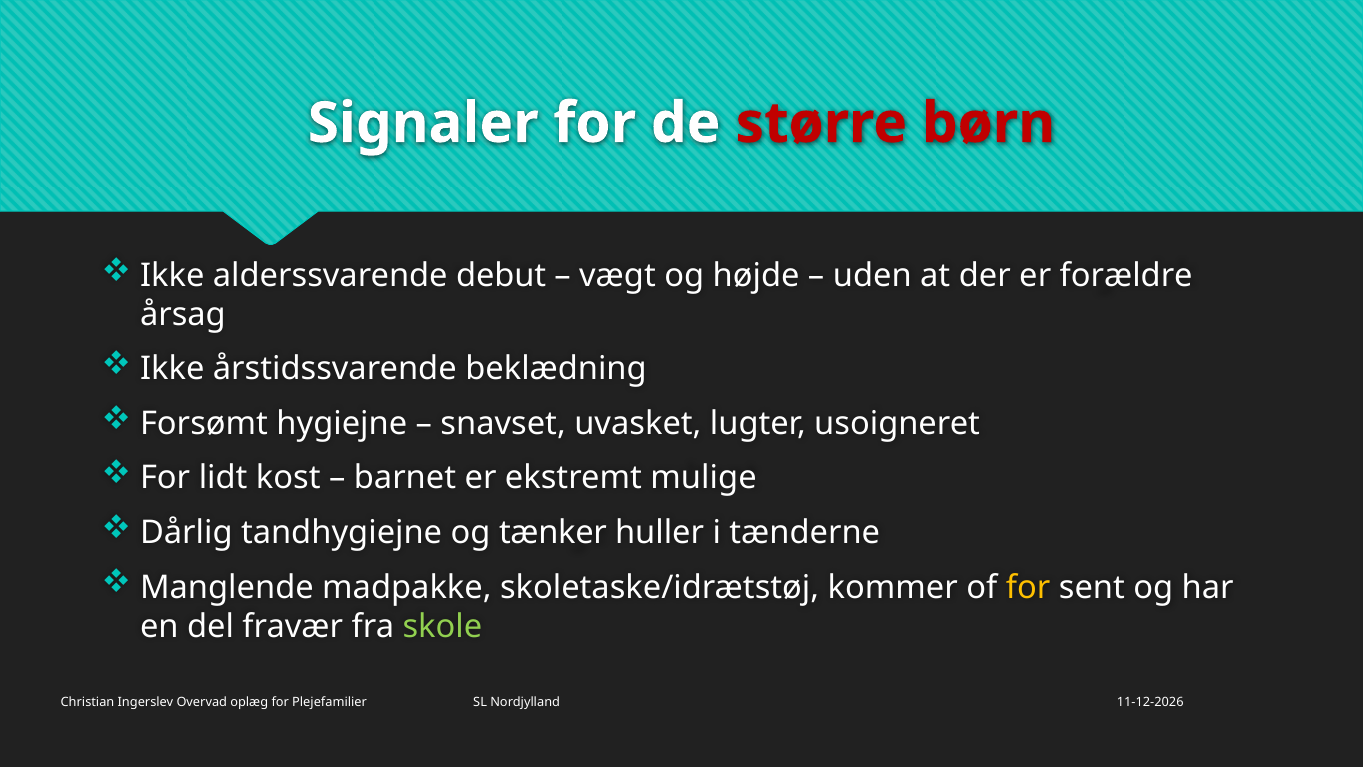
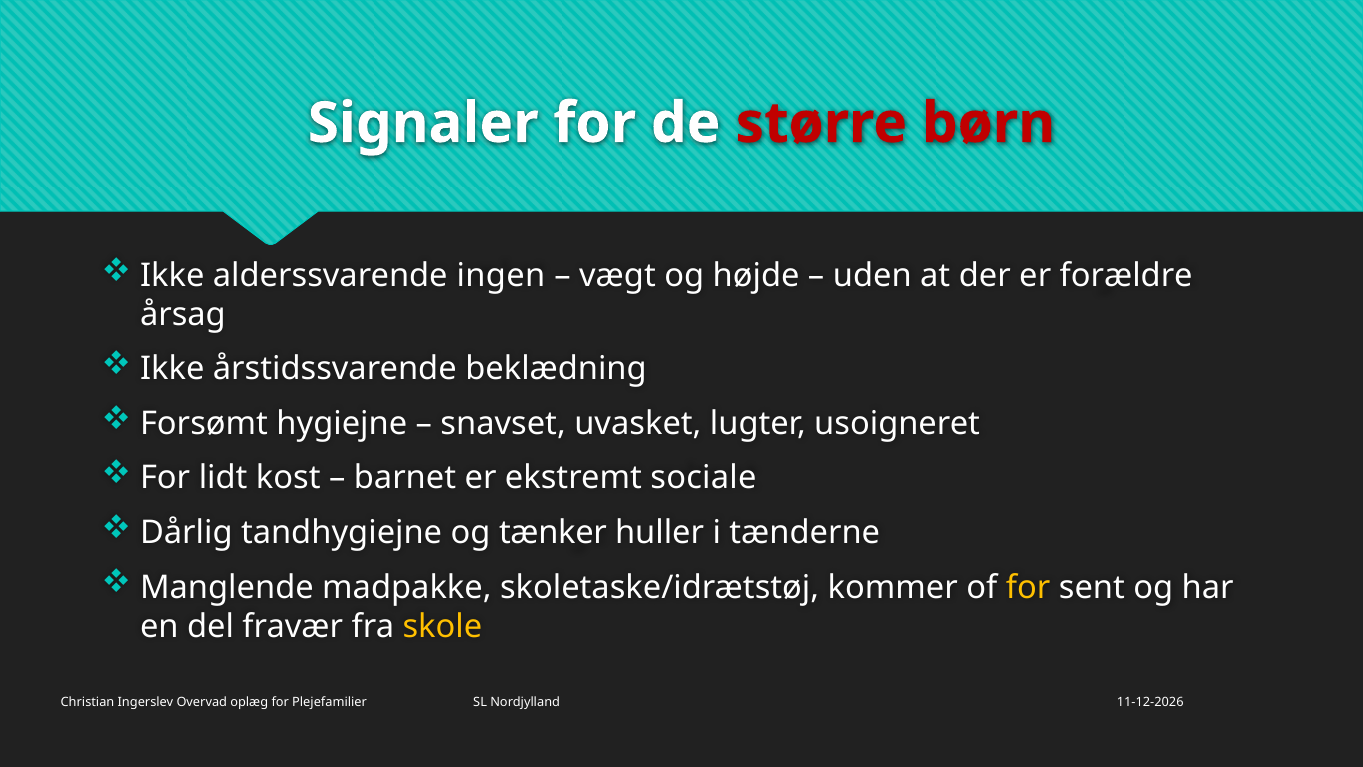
debut: debut -> ingen
mulige: mulige -> sociale
skole colour: light green -> yellow
